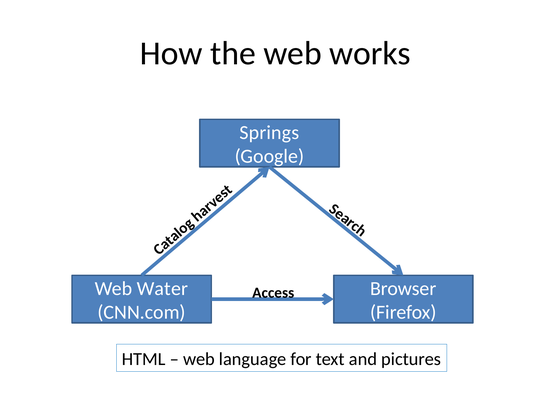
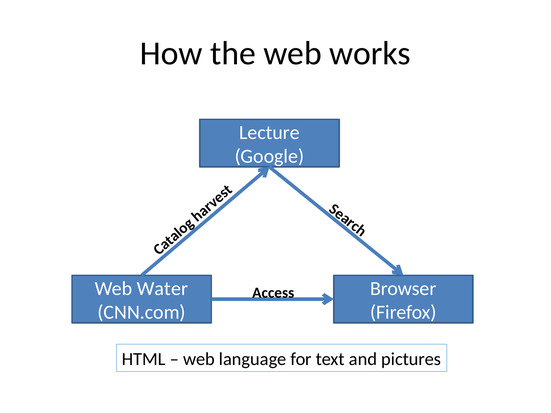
Springs: Springs -> Lecture
